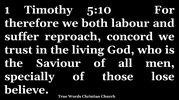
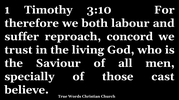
5:10: 5:10 -> 3:10
lose: lose -> cast
